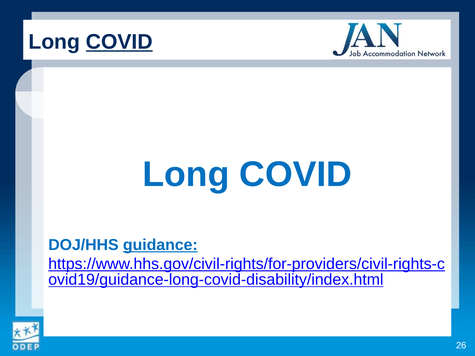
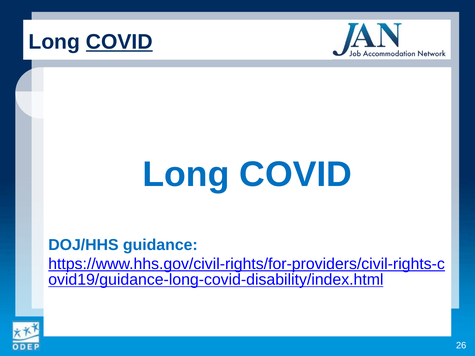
guidance underline: present -> none
